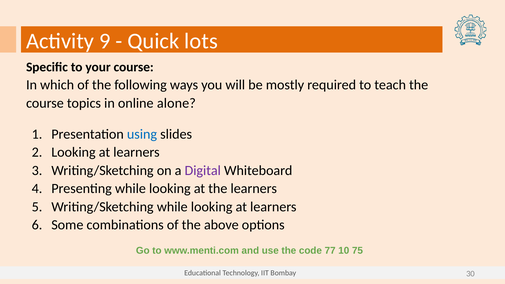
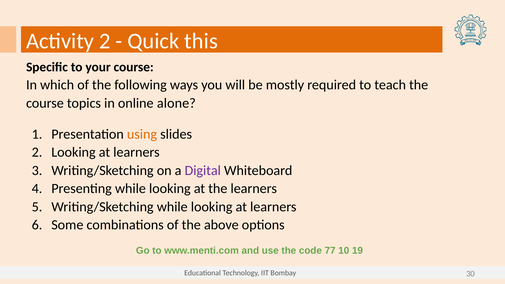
Activity 9: 9 -> 2
lots: lots -> this
using colour: blue -> orange
75: 75 -> 19
